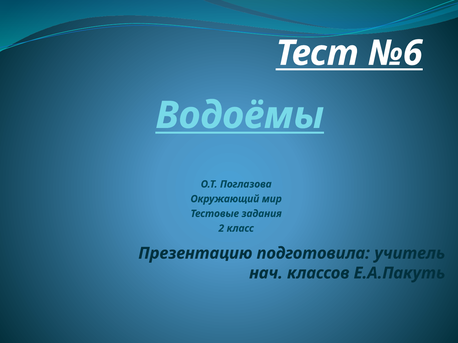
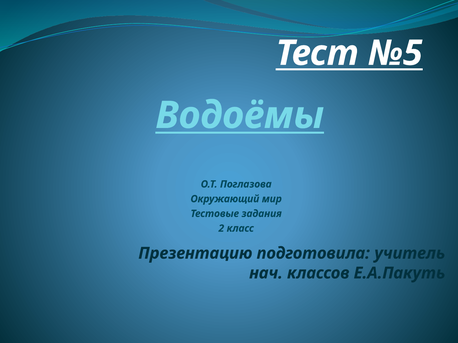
№6: №6 -> №5
